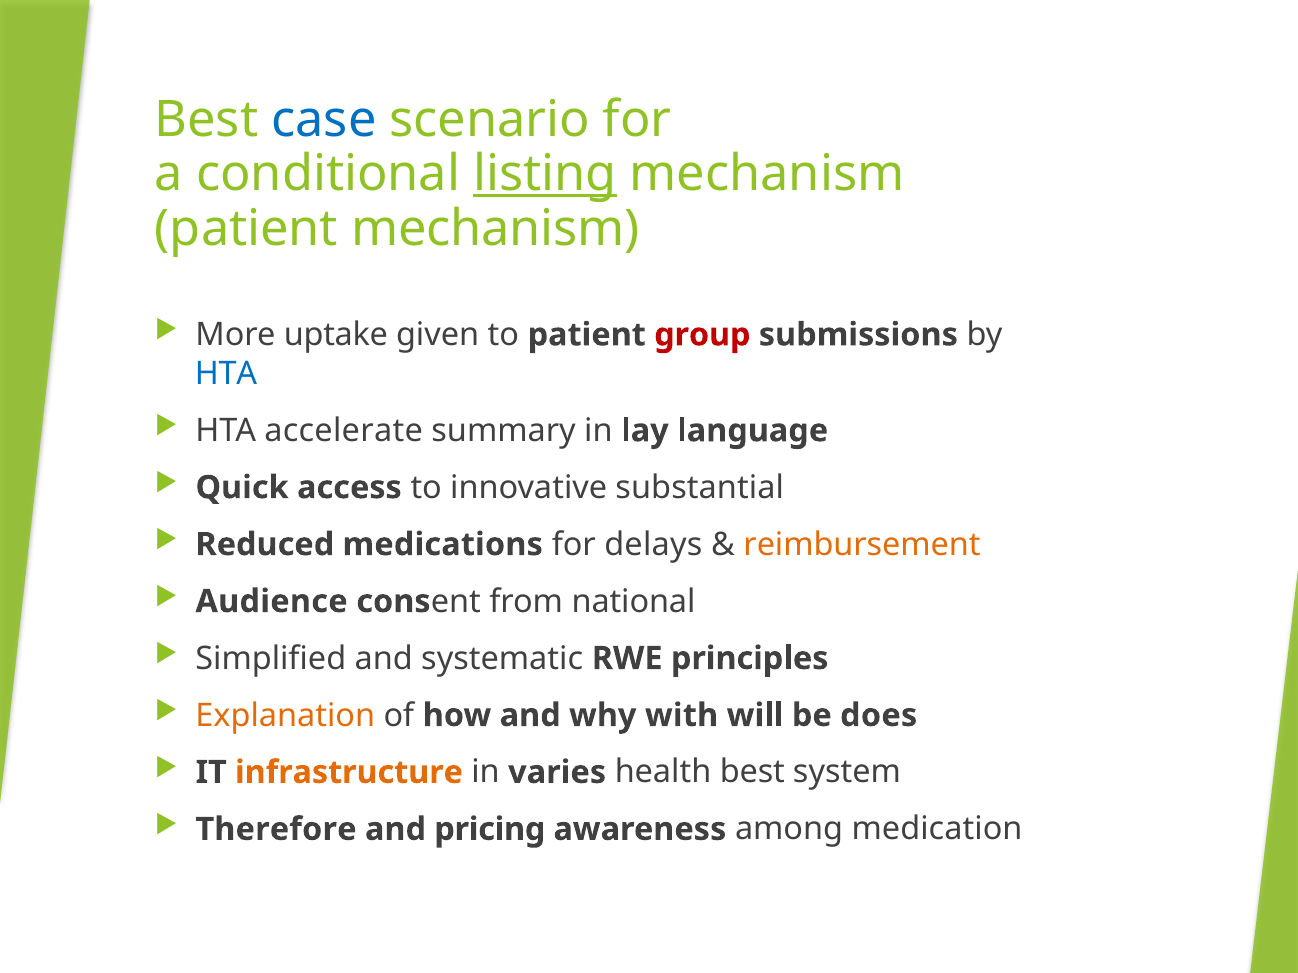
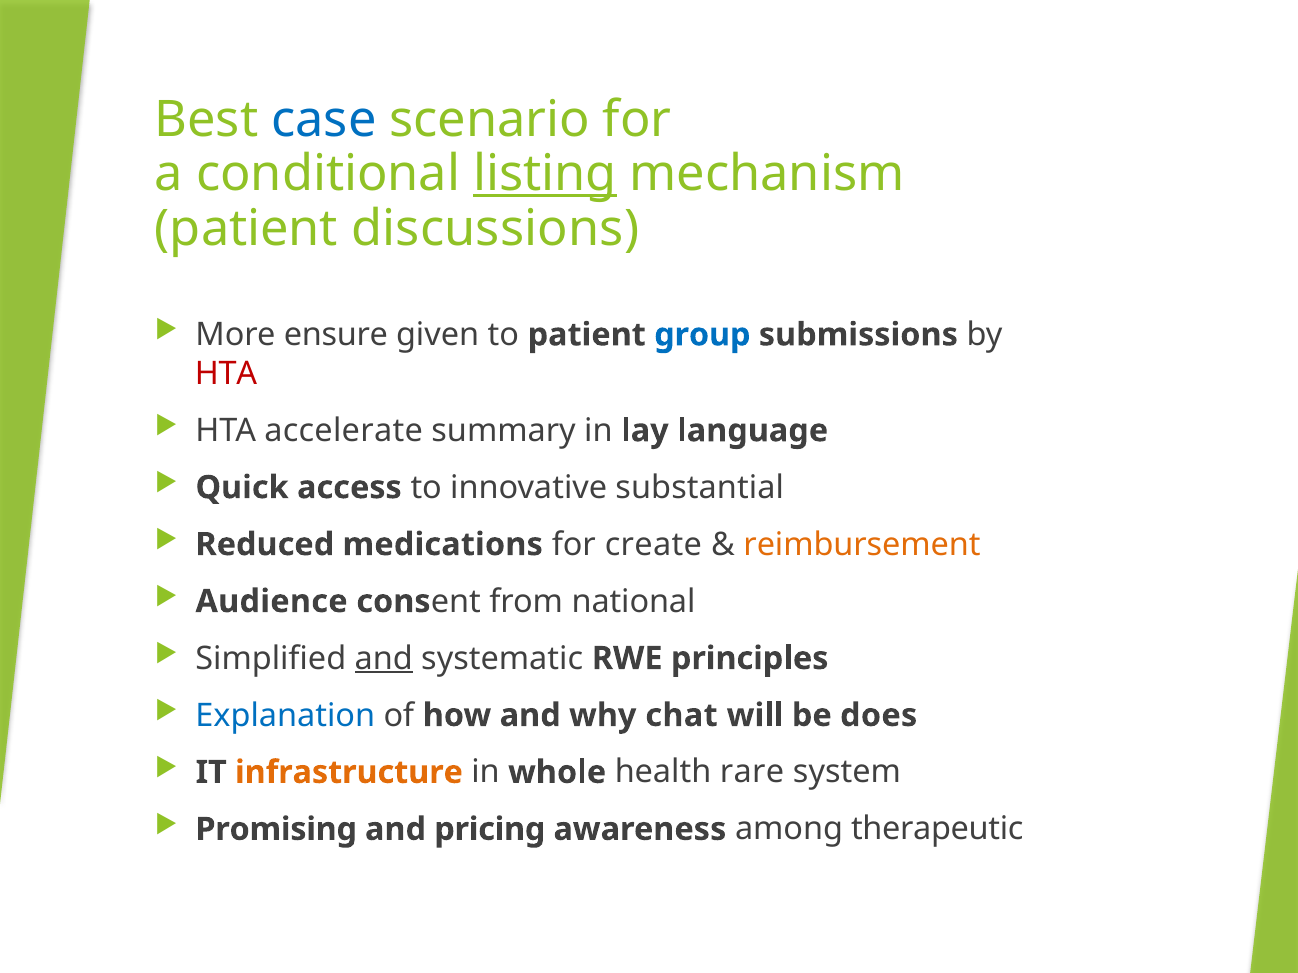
patient mechanism: mechanism -> discussions
uptake: uptake -> ensure
group colour: red -> blue
HTA at (226, 374) colour: blue -> red
delays: delays -> create
and at (384, 659) underline: none -> present
Explanation colour: orange -> blue
with: with -> chat
varies: varies -> whole
health best: best -> rare
Therefore: Therefore -> Promising
medication: medication -> therapeutic
